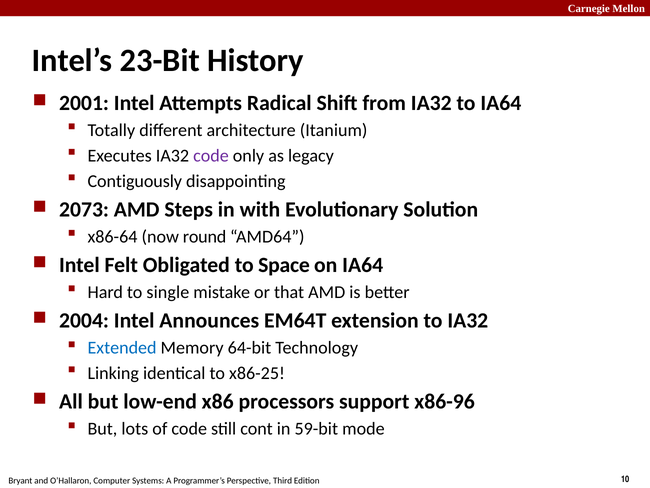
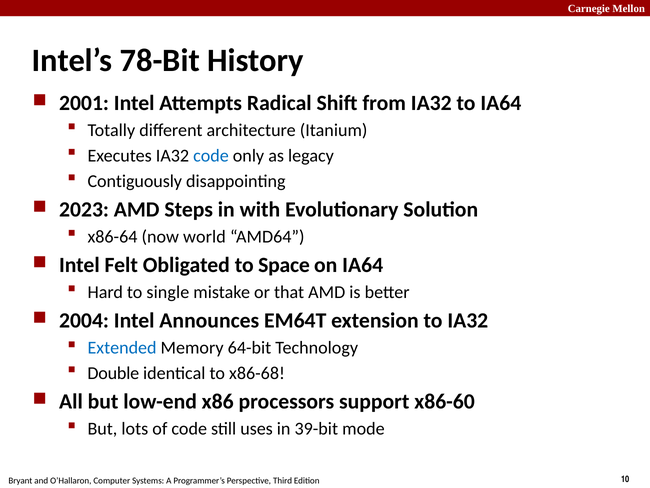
23-Bit: 23-Bit -> 78-Bit
code at (211, 156) colour: purple -> blue
2073: 2073 -> 2023
round: round -> world
Linking: Linking -> Double
x86-25: x86-25 -> x86-68
x86-96: x86-96 -> x86-60
cont: cont -> uses
59-bit: 59-bit -> 39-bit
